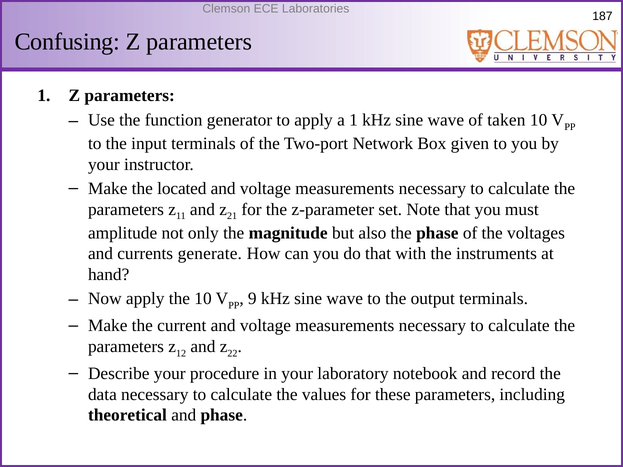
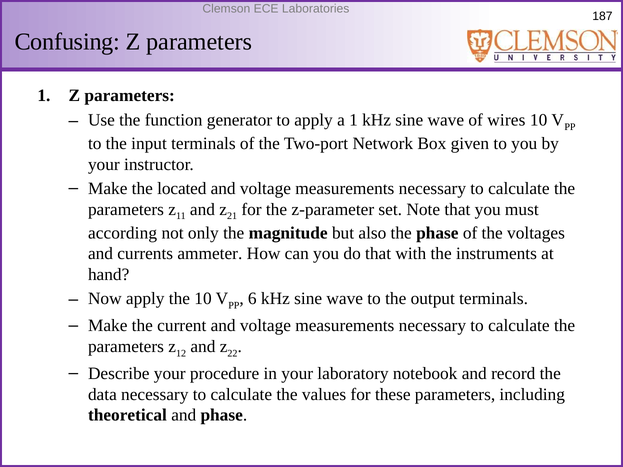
taken: taken -> wires
amplitude: amplitude -> according
generate: generate -> ammeter
9: 9 -> 6
